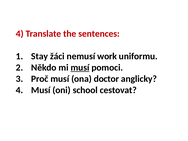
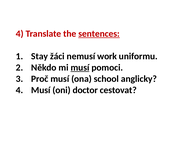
sentences underline: none -> present
doctor: doctor -> school
school: school -> doctor
